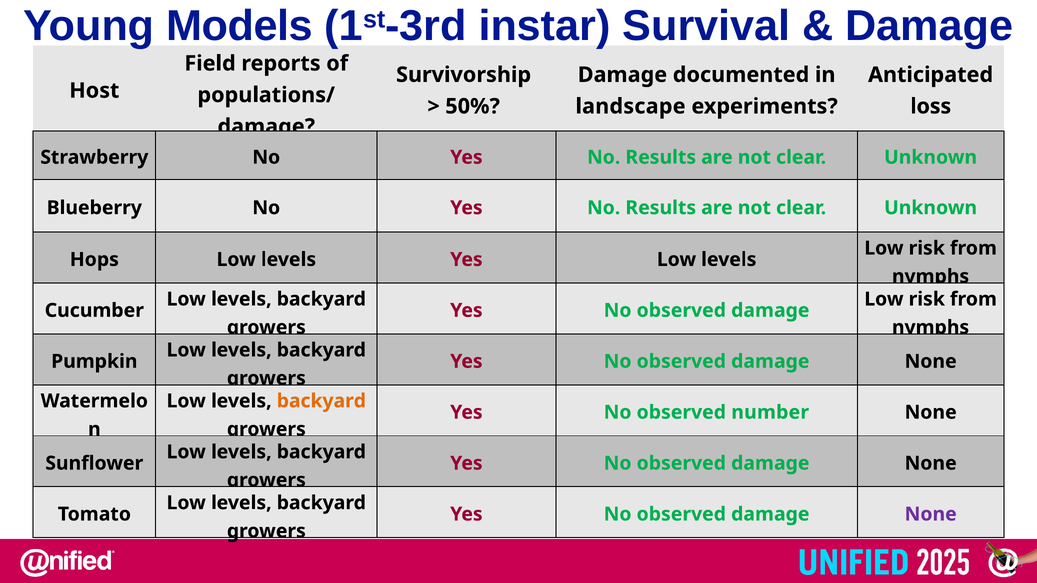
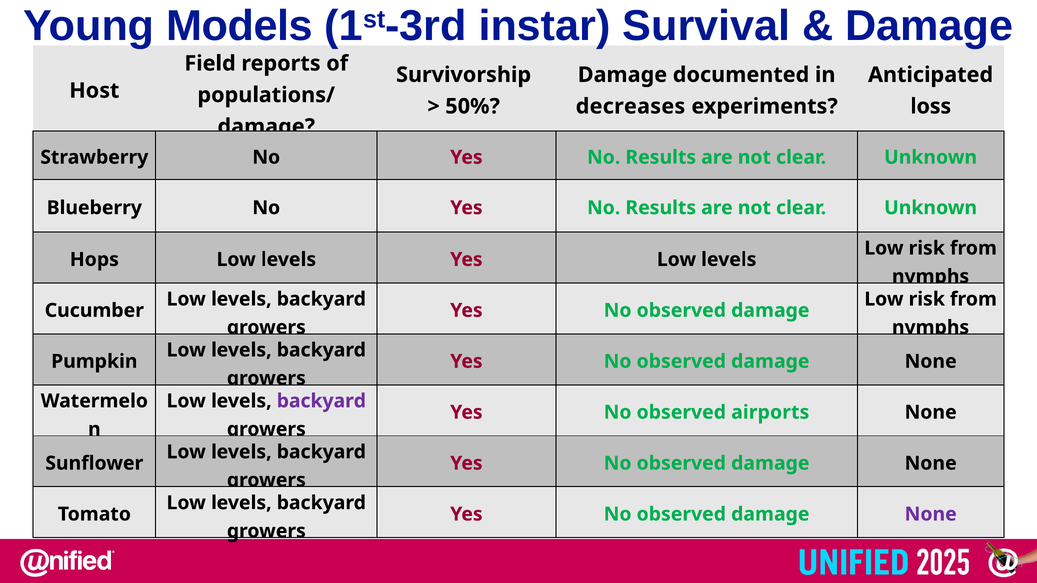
landscape: landscape -> decreases
backyard at (321, 401) colour: orange -> purple
number: number -> airports
